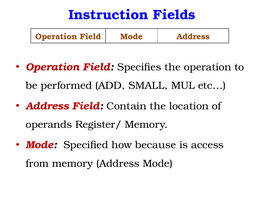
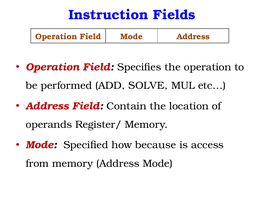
SMALL: SMALL -> SOLVE
